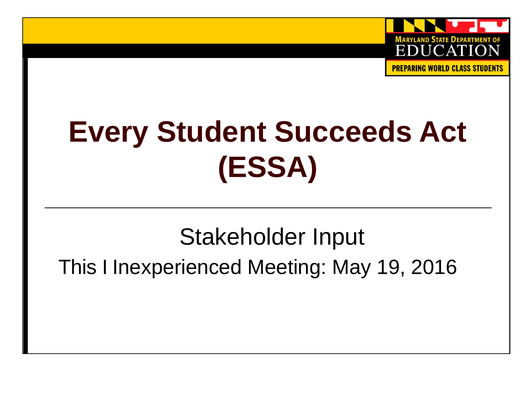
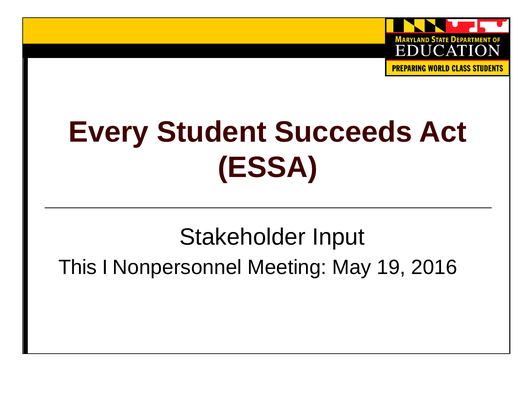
Inexperienced: Inexperienced -> Nonpersonnel
